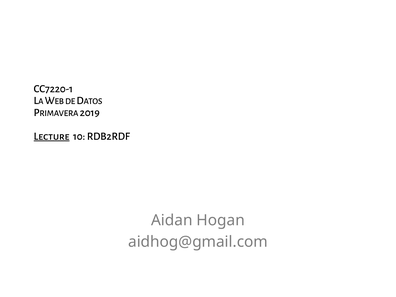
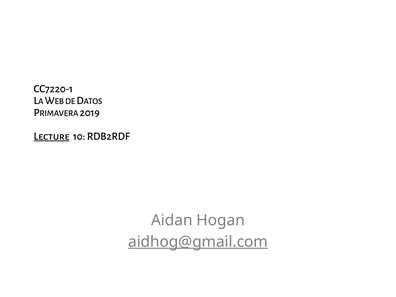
aidhog@gmail.com underline: none -> present
